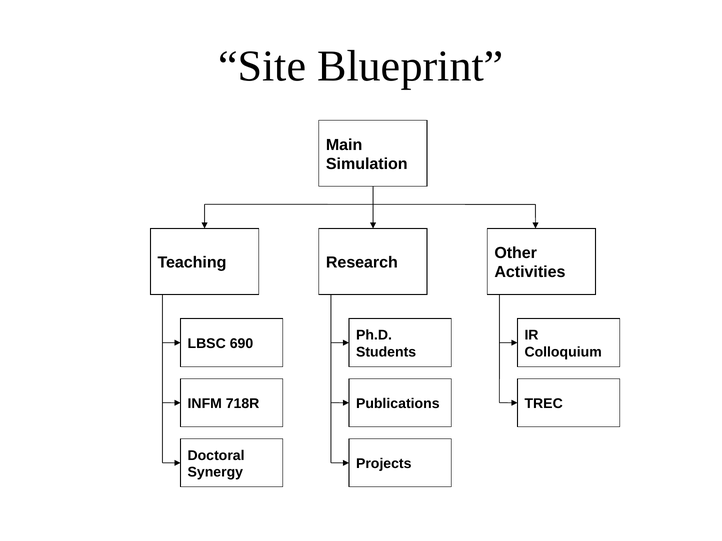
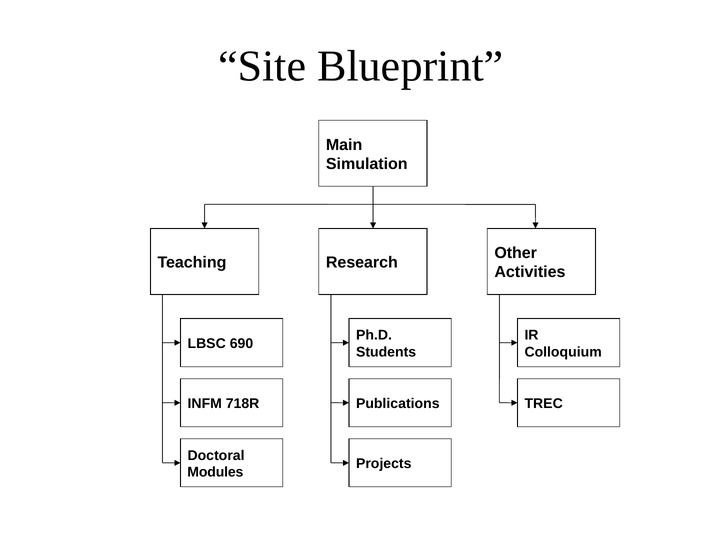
Synergy: Synergy -> Modules
